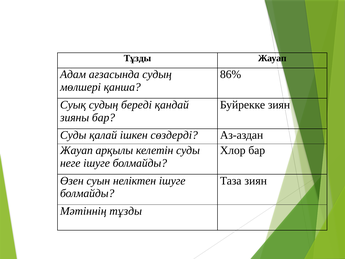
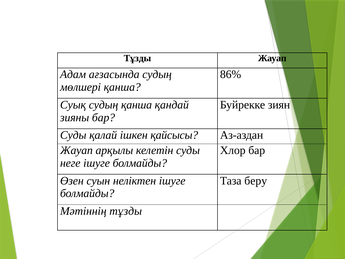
судың береді: береді -> қанша
сөздерді: сөздерді -> қайсысы
Таза зиян: зиян -> беру
